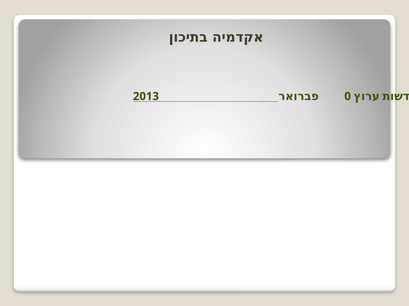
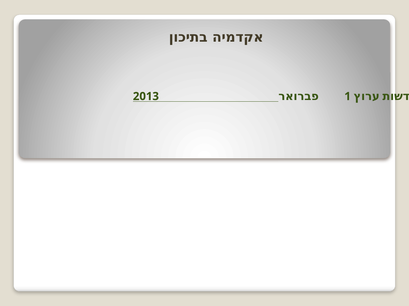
0: 0 -> 1
